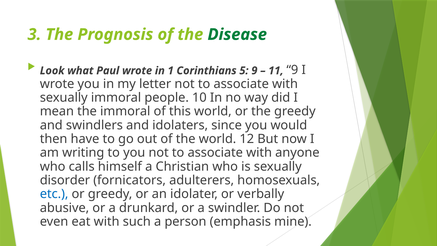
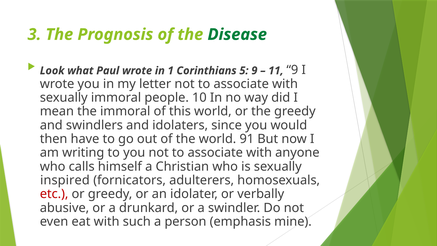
12: 12 -> 91
disorder: disorder -> inspired
etc colour: blue -> red
